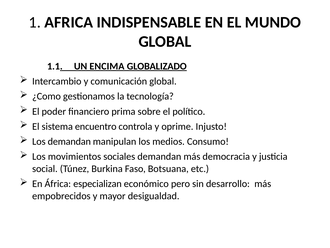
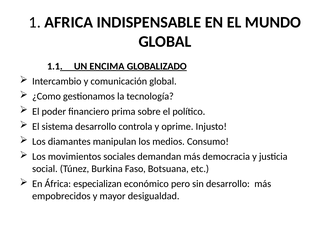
sistema encuentro: encuentro -> desarrollo
Los demandan: demandan -> diamantes
